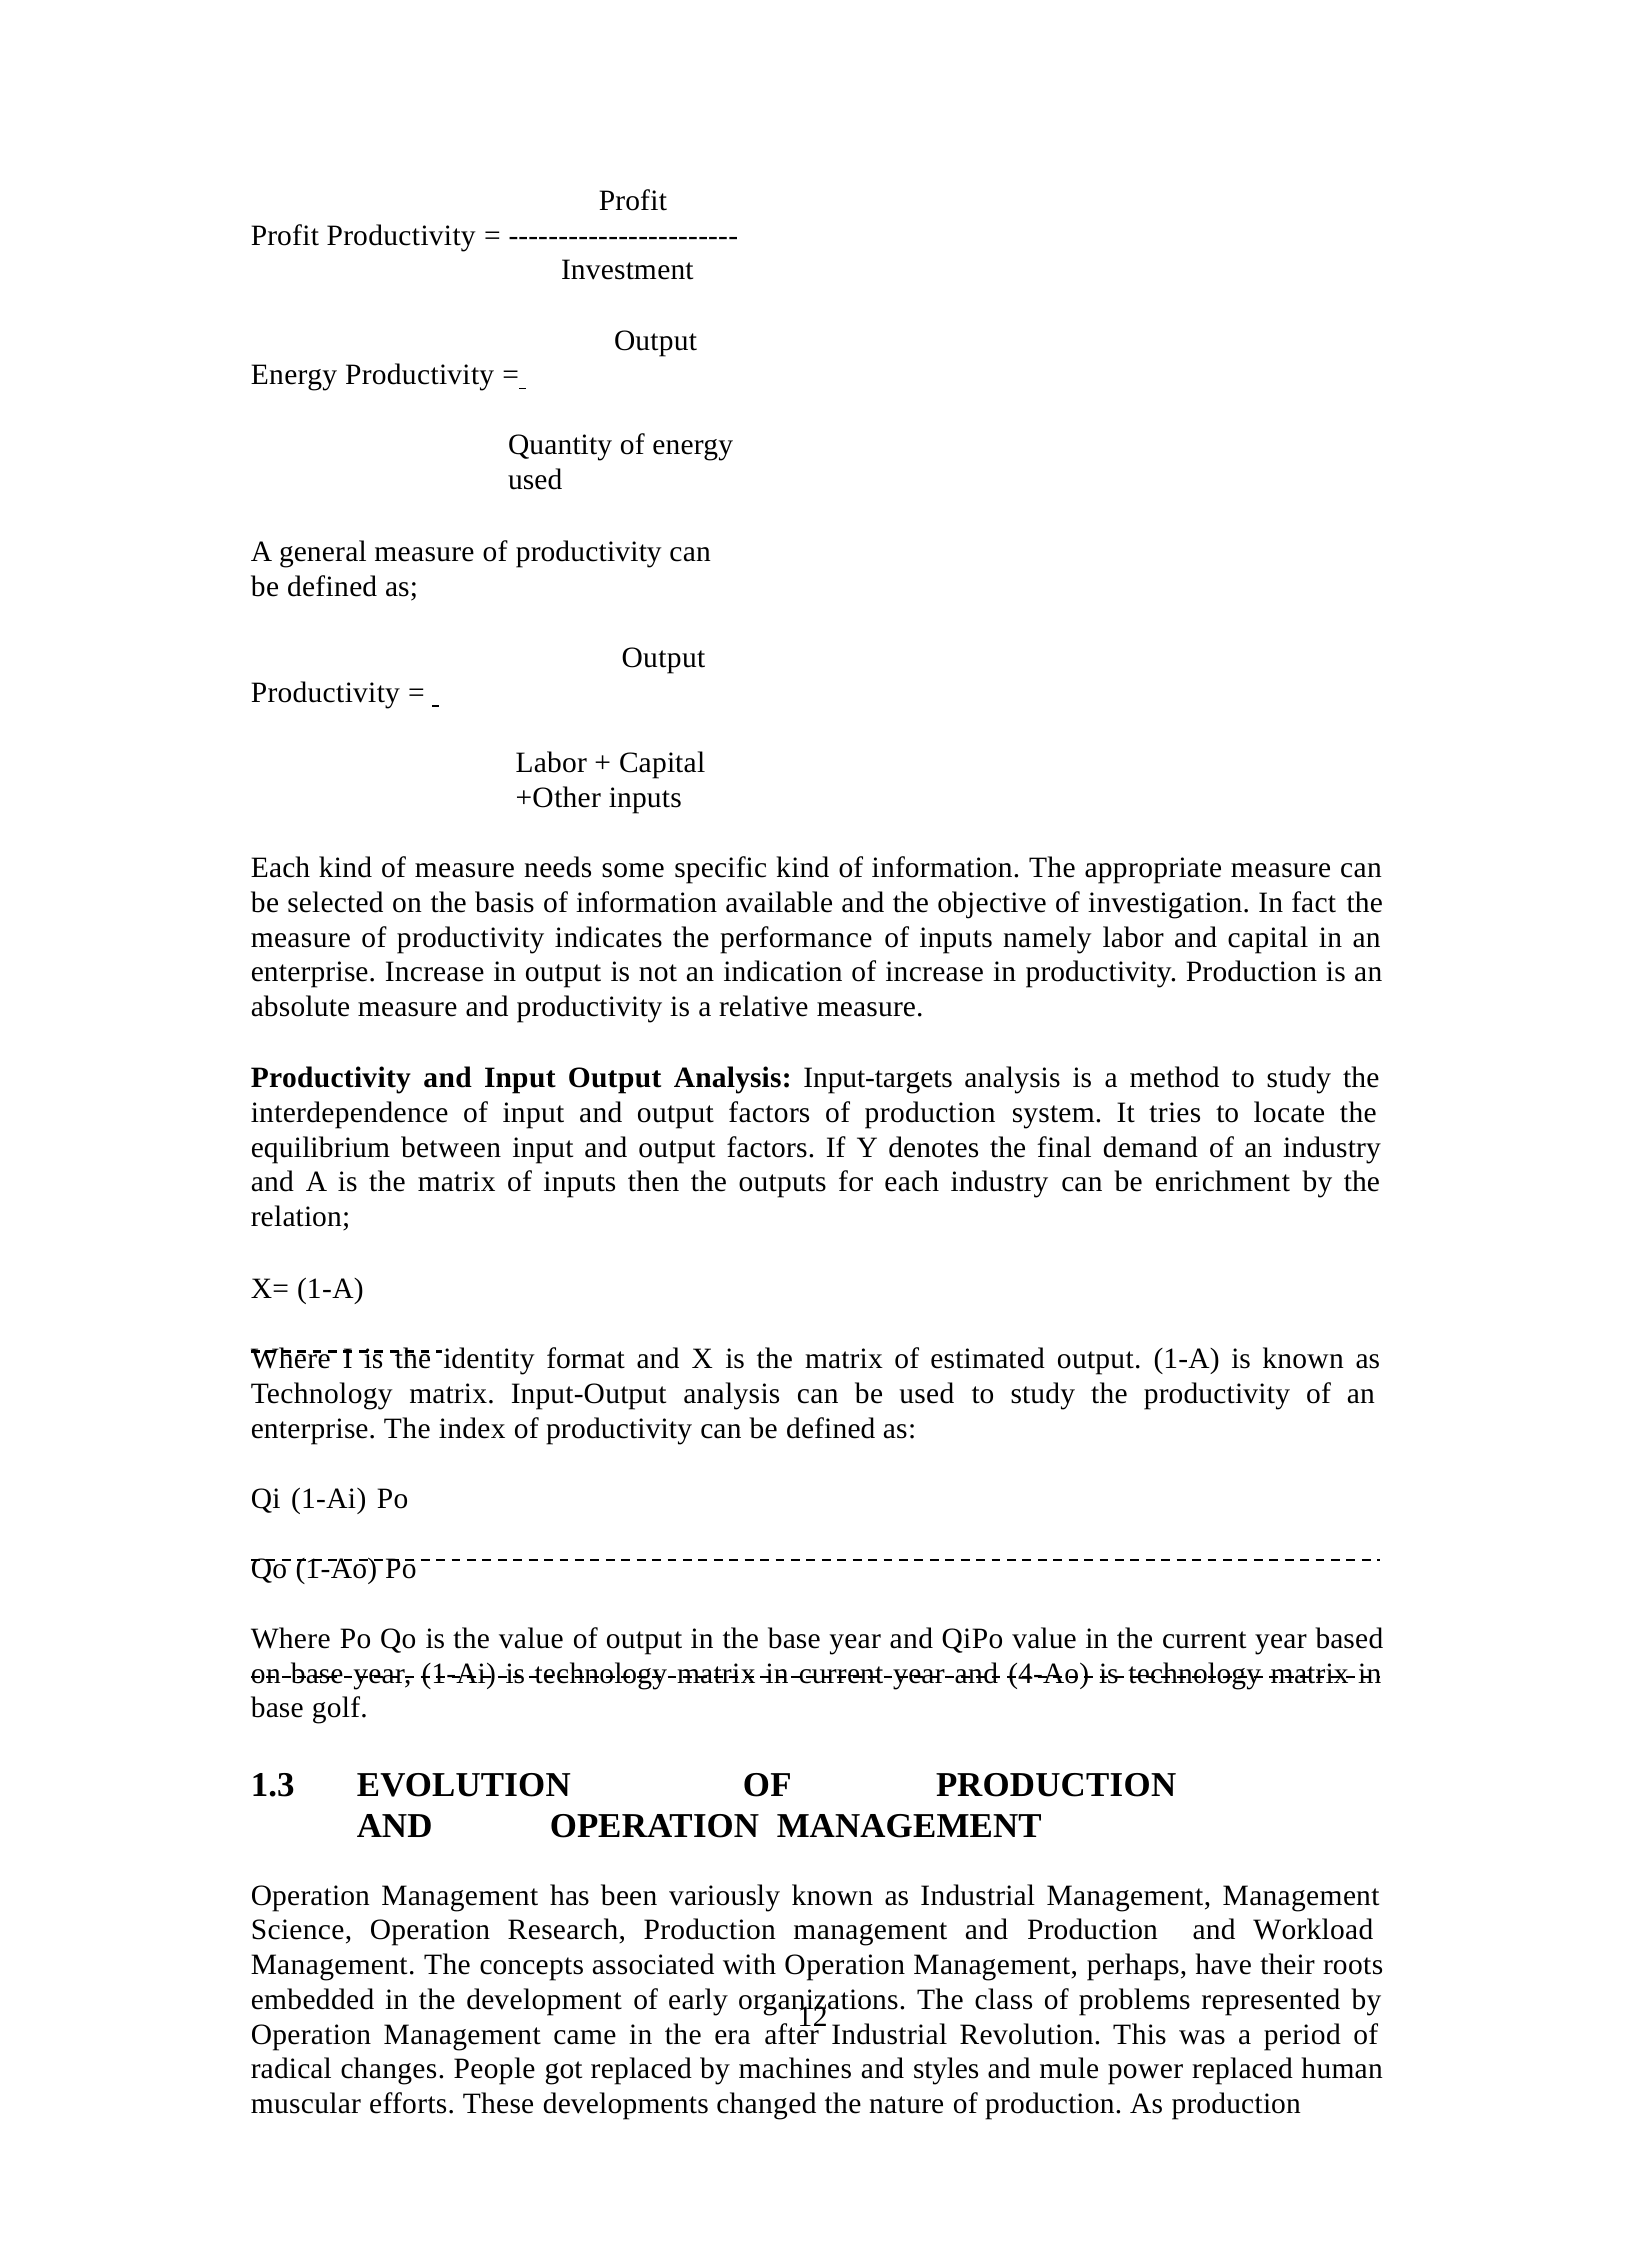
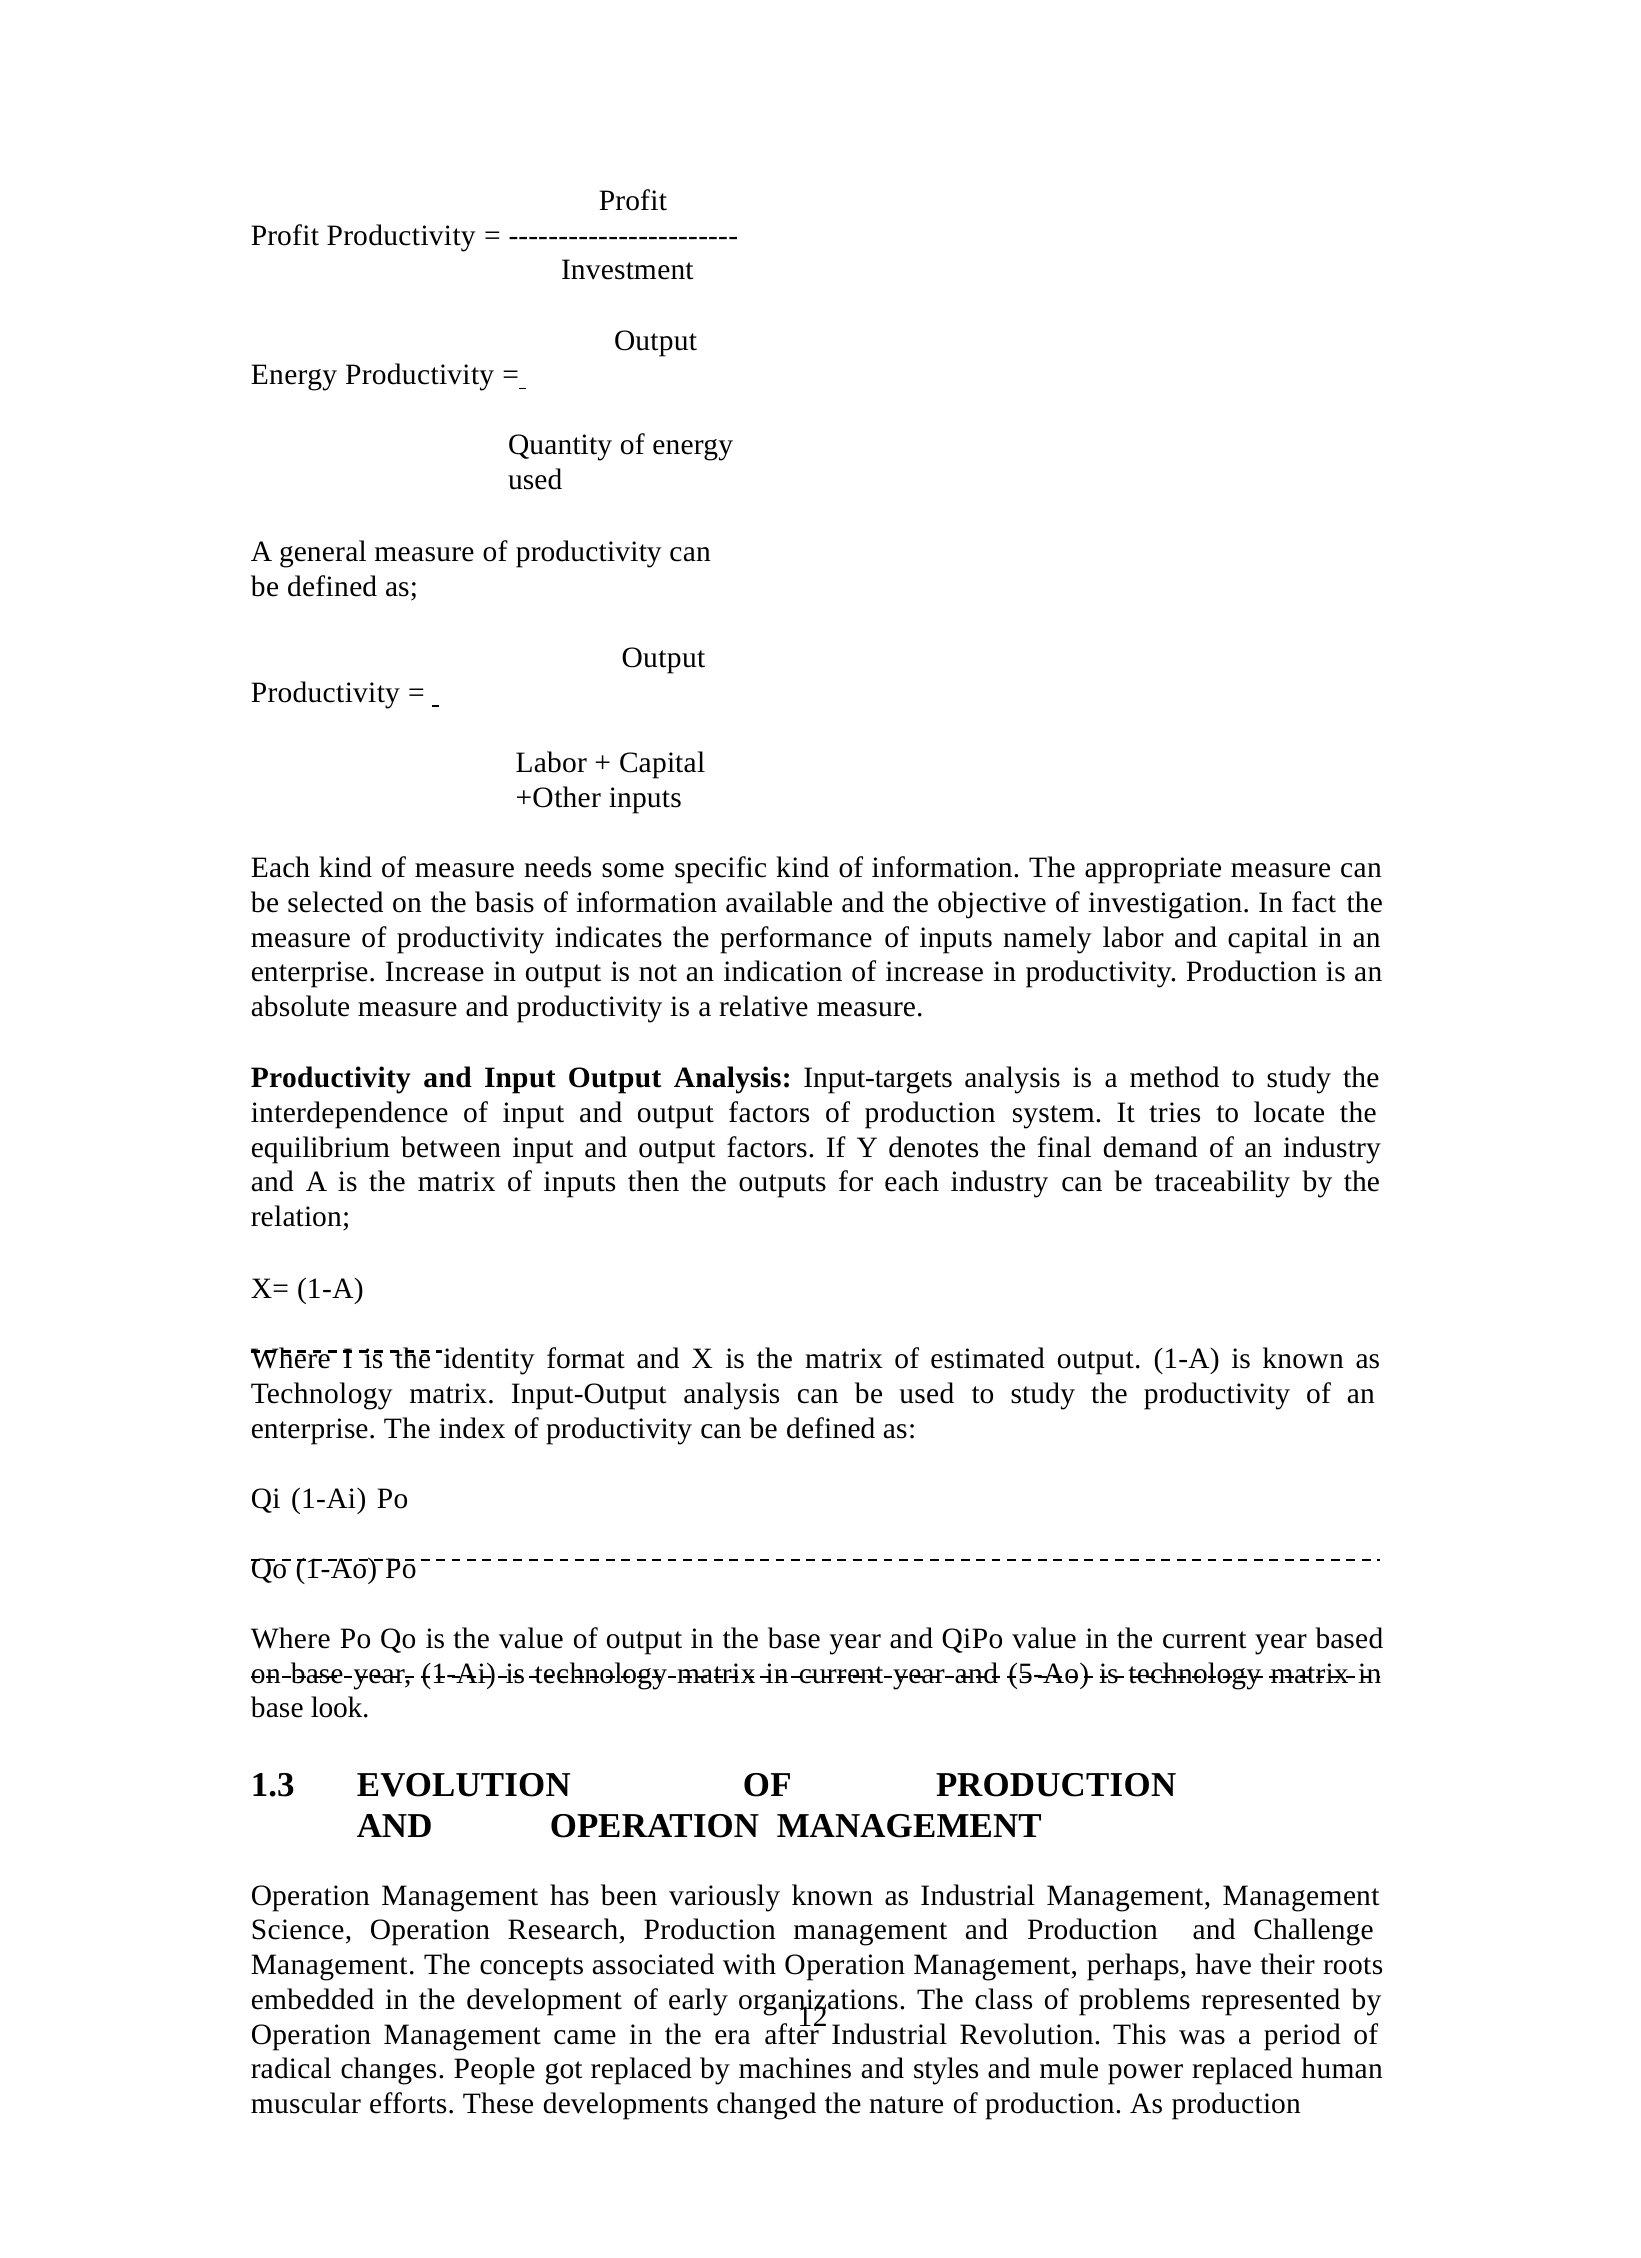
enrichment: enrichment -> traceability
4-Ao: 4-Ao -> 5-Ao
golf: golf -> look
Workload: Workload -> Challenge
